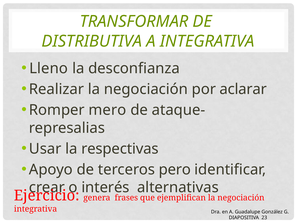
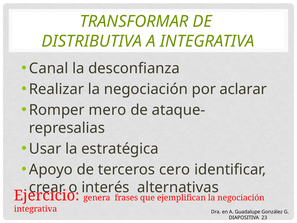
Lleno: Lleno -> Canal
respectivas: respectivas -> estratégica
pero: pero -> cero
